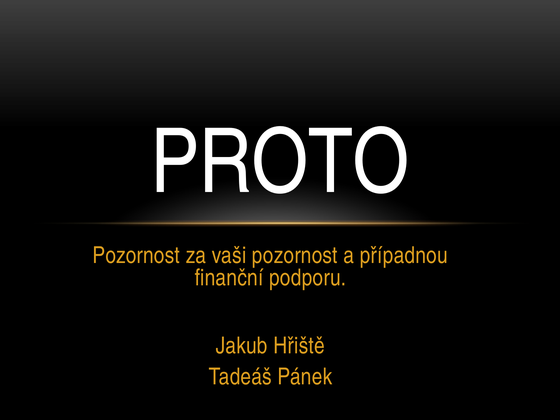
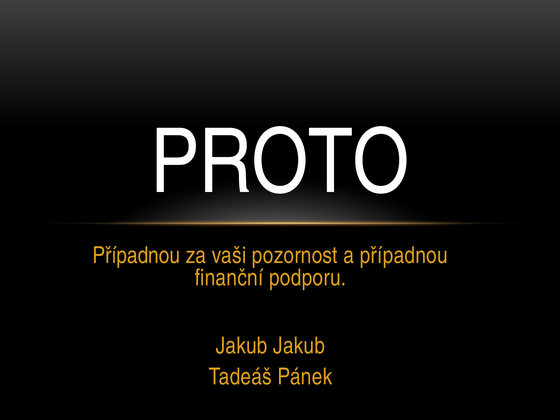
Pozornost at (136, 256): Pozornost -> Případnou
Jakub Hřiště: Hřiště -> Jakub
